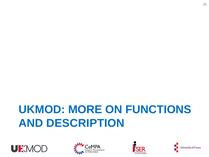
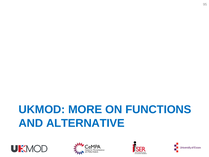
DESCRIPTION: DESCRIPTION -> ALTERNATIVE
